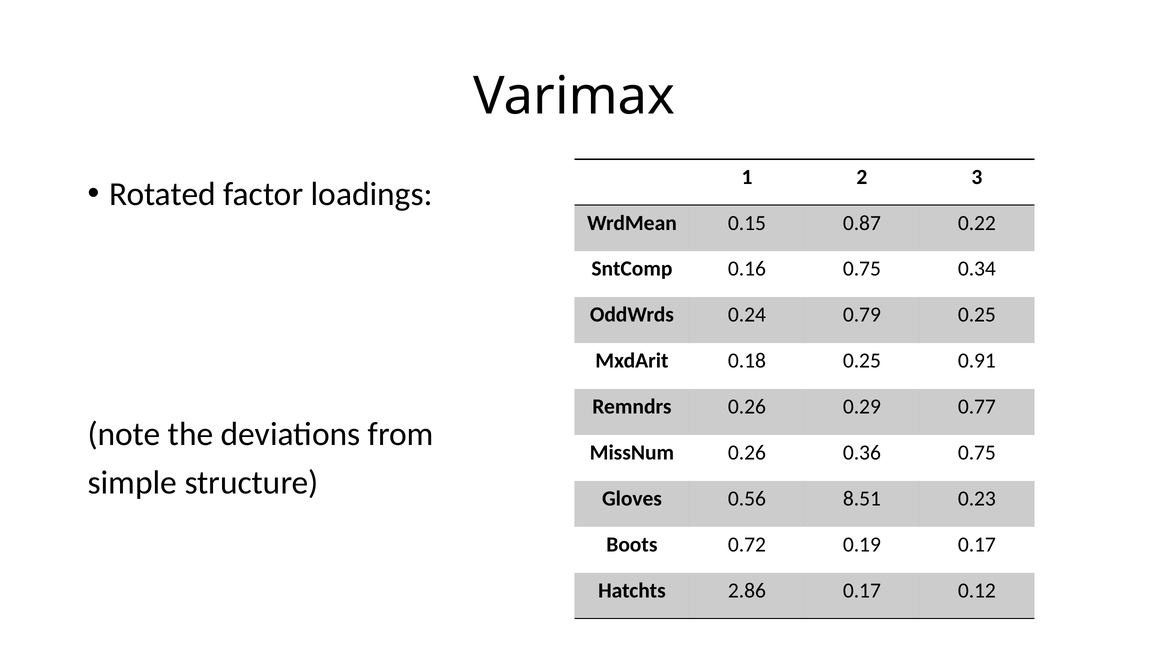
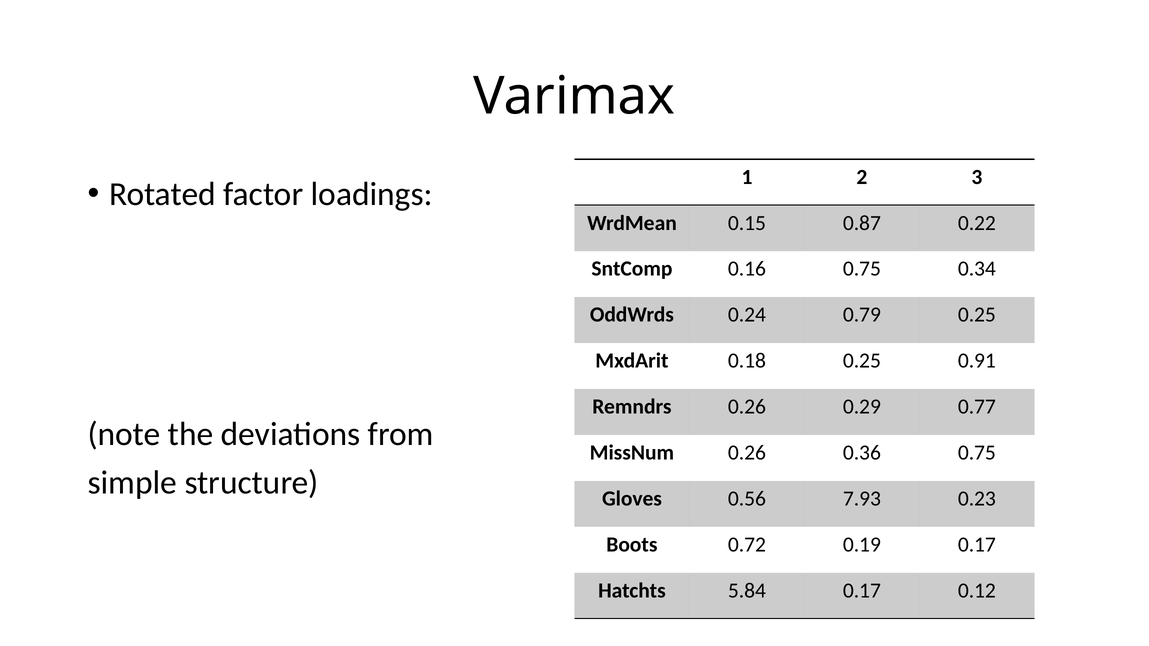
8.51: 8.51 -> 7.93
2.86: 2.86 -> 5.84
